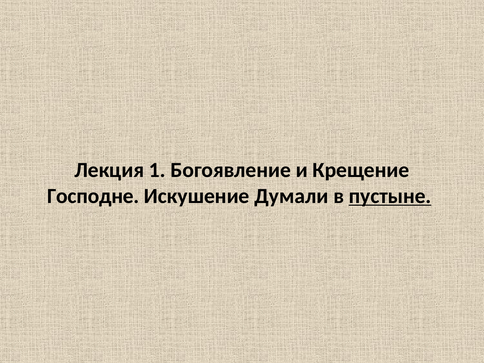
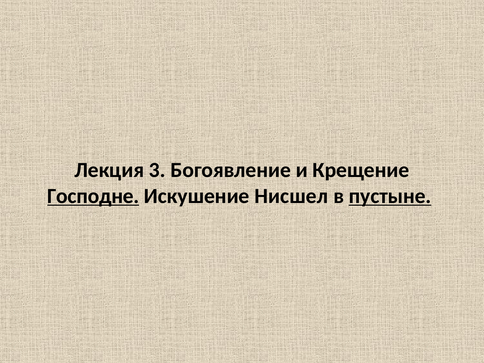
1: 1 -> 3
Господне underline: none -> present
Думали: Думали -> Нисшел
